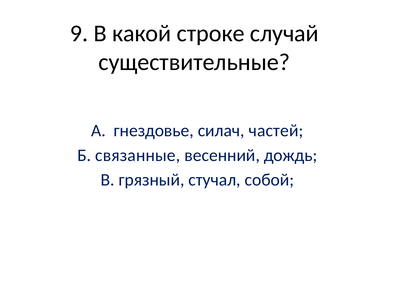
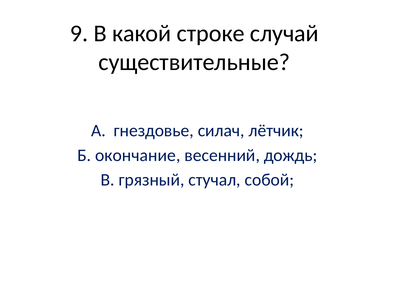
частей: частей -> лётчик
связанные: связанные -> окончание
